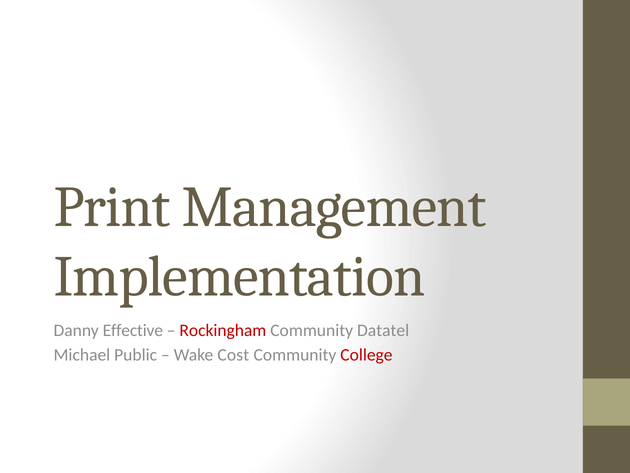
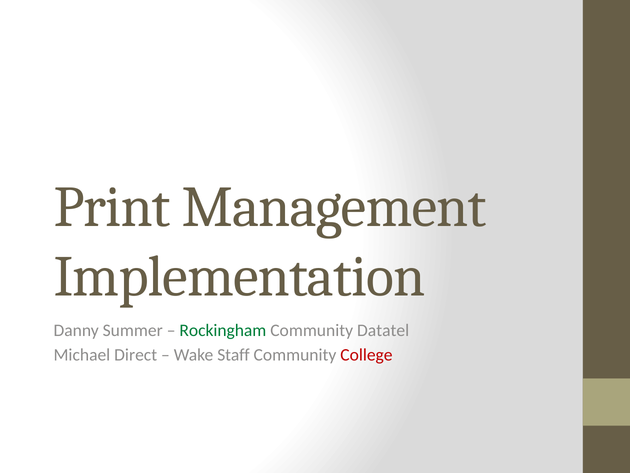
Effective: Effective -> Summer
Rockingham colour: red -> green
Public: Public -> Direct
Cost: Cost -> Staff
